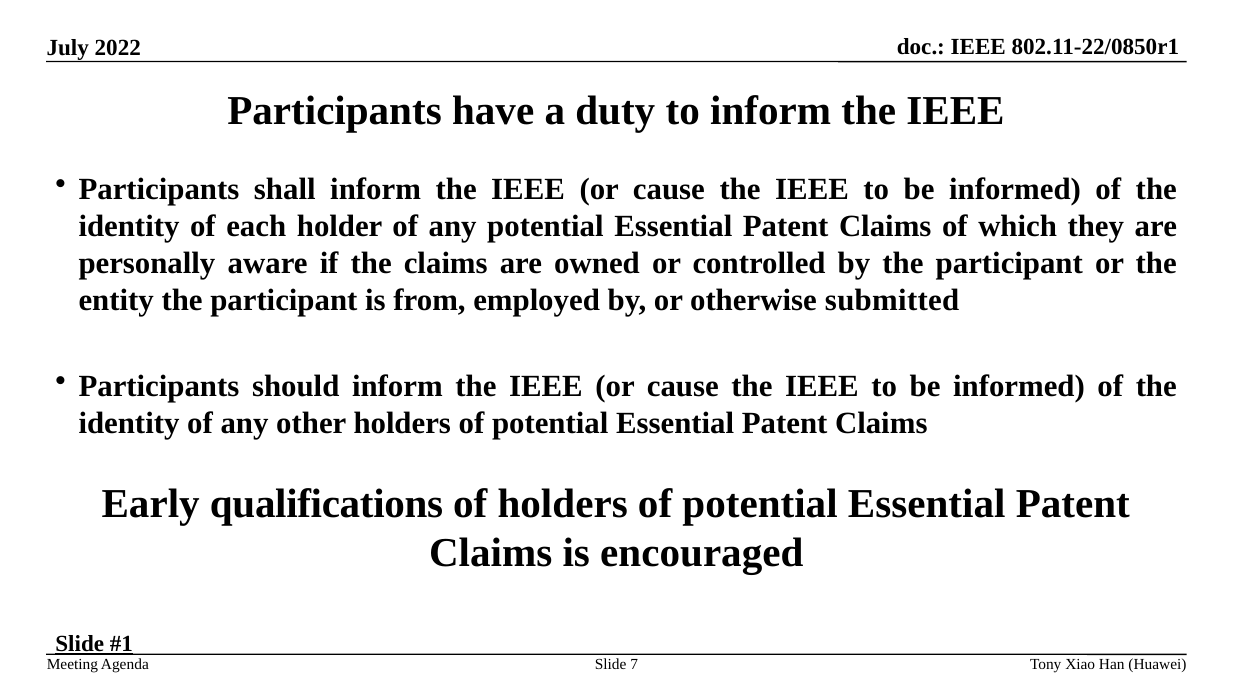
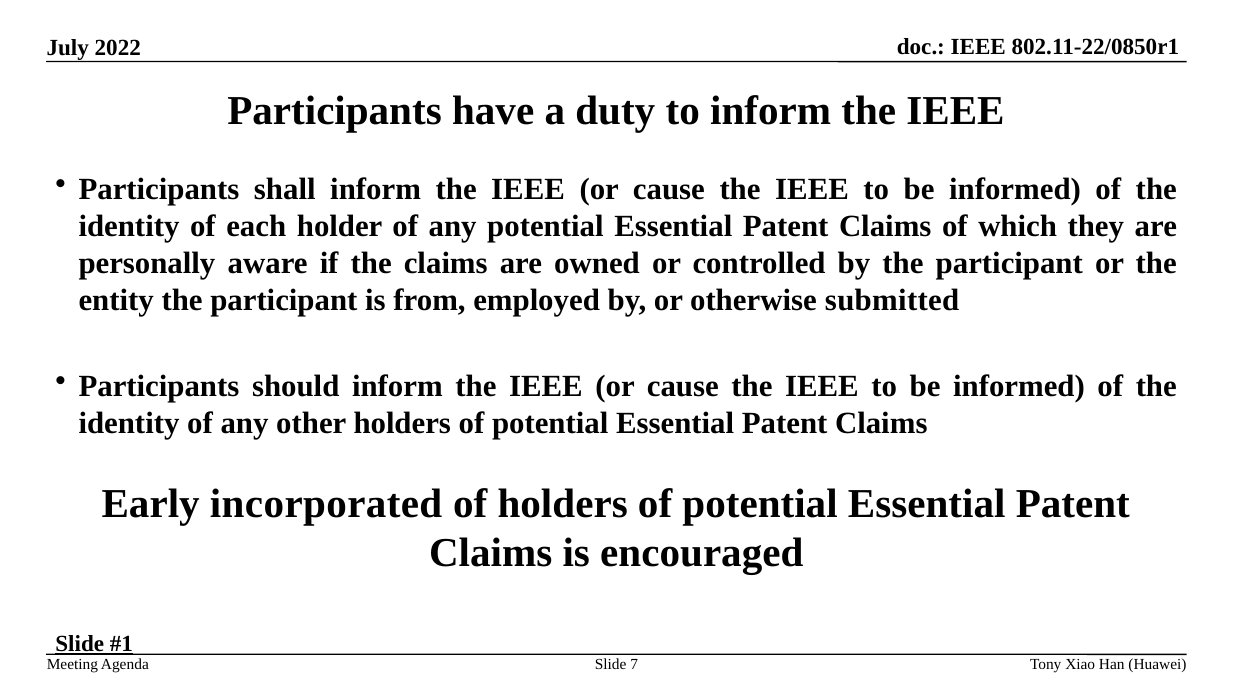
qualifications: qualifications -> incorporated
